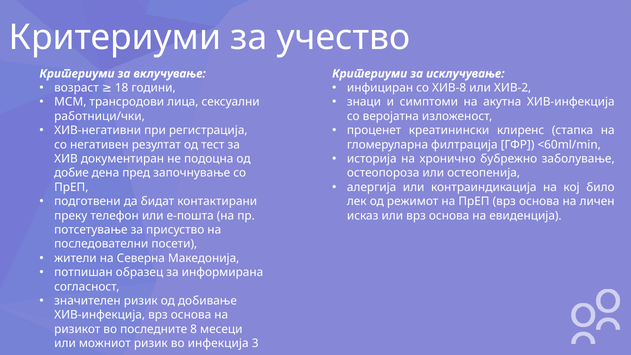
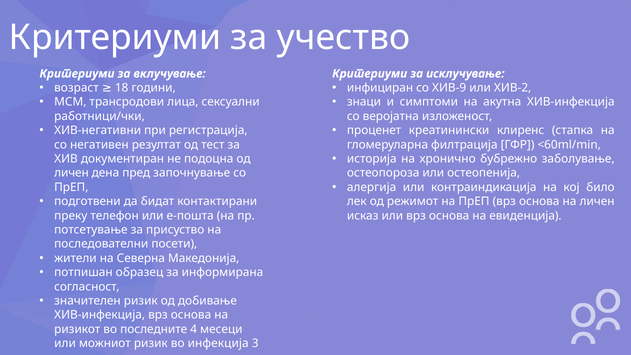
ХИВ-8: ХИВ-8 -> ХИВ-9
добие at (71, 173): добие -> личен
8: 8 -> 4
